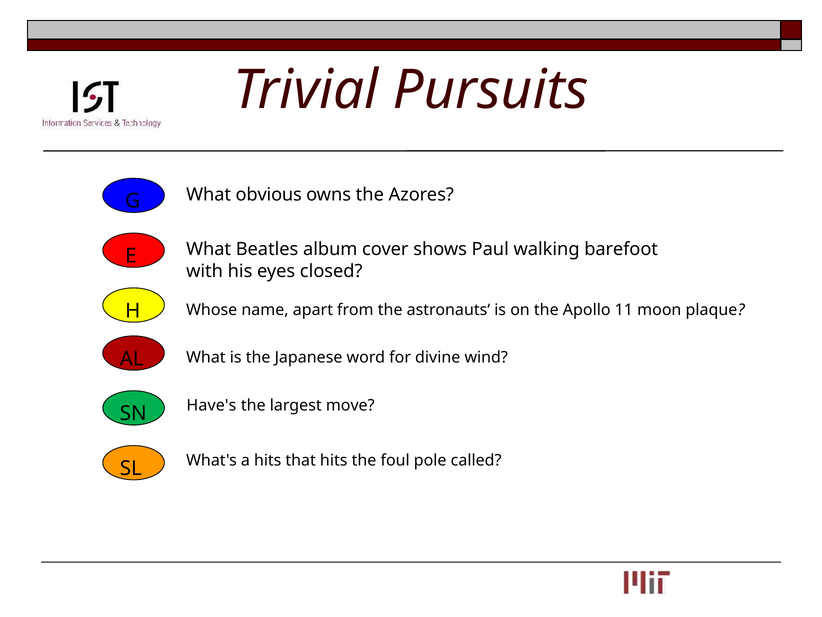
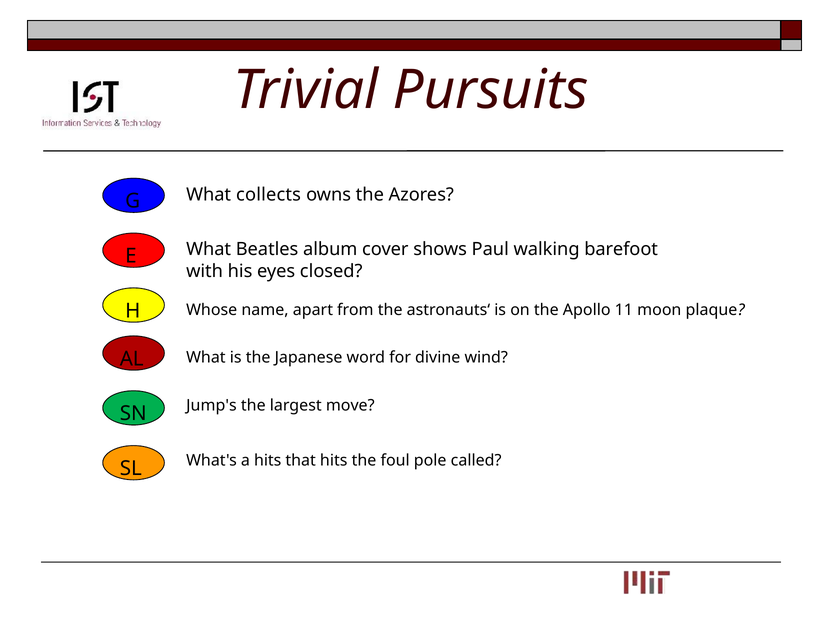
obvious: obvious -> collects
Have's: Have's -> Jump's
